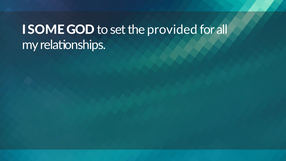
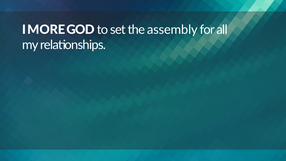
SOME: SOME -> MORE
provided: provided -> assembly
